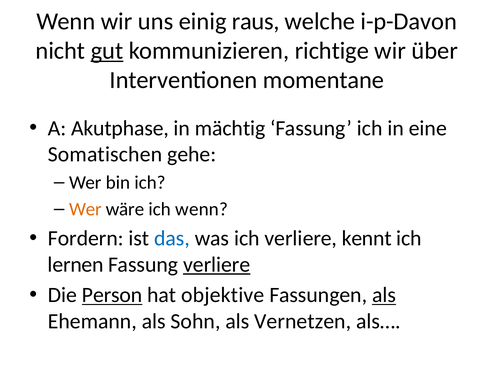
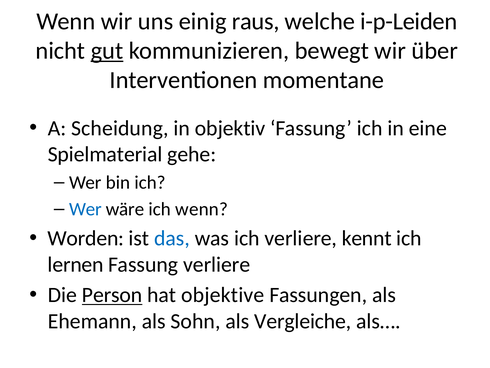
i-p-Davon: i-p-Davon -> i-p-Leiden
richtige: richtige -> bewegt
Akutphase: Akutphase -> Scheidung
mächtig: mächtig -> objektiv
Somatischen: Somatischen -> Spielmaterial
Wer at (85, 209) colour: orange -> blue
Fordern: Fordern -> Worden
verliere at (217, 264) underline: present -> none
als at (384, 295) underline: present -> none
Vernetzen: Vernetzen -> Vergleiche
